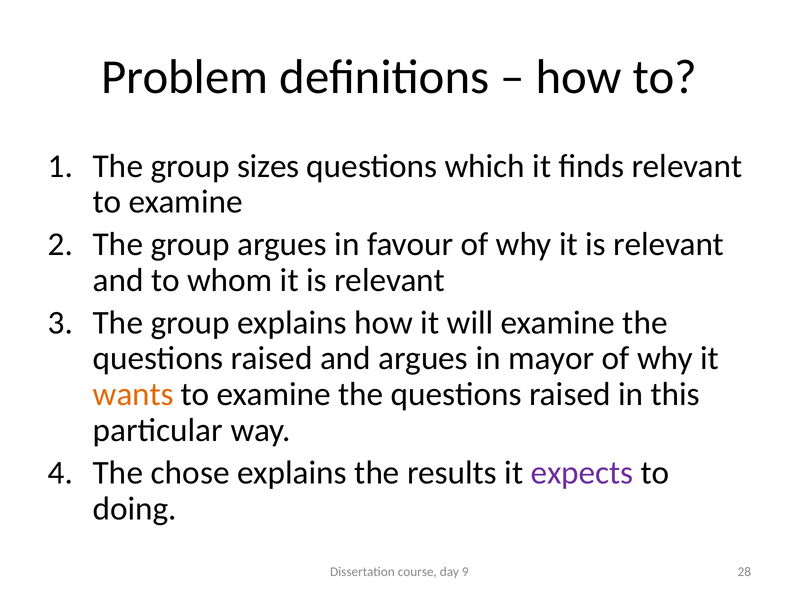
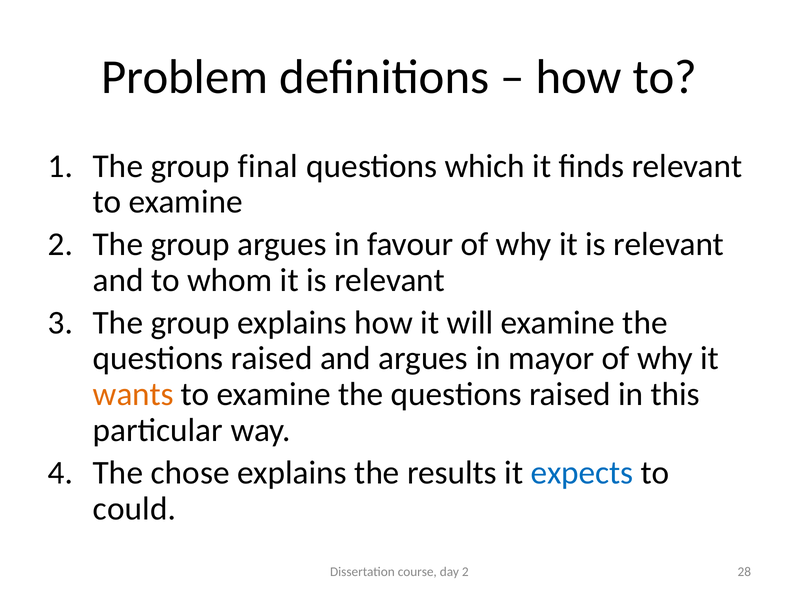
sizes: sizes -> final
expects colour: purple -> blue
doing: doing -> could
day 9: 9 -> 2
